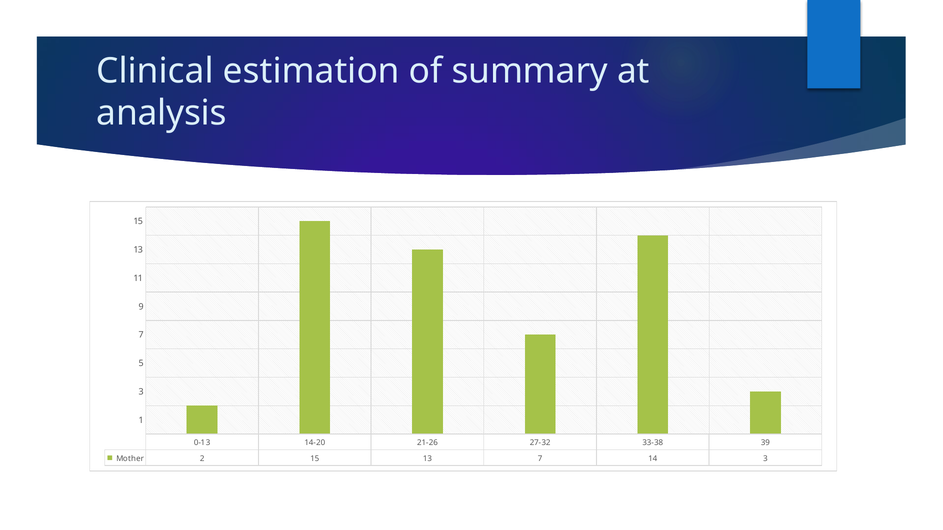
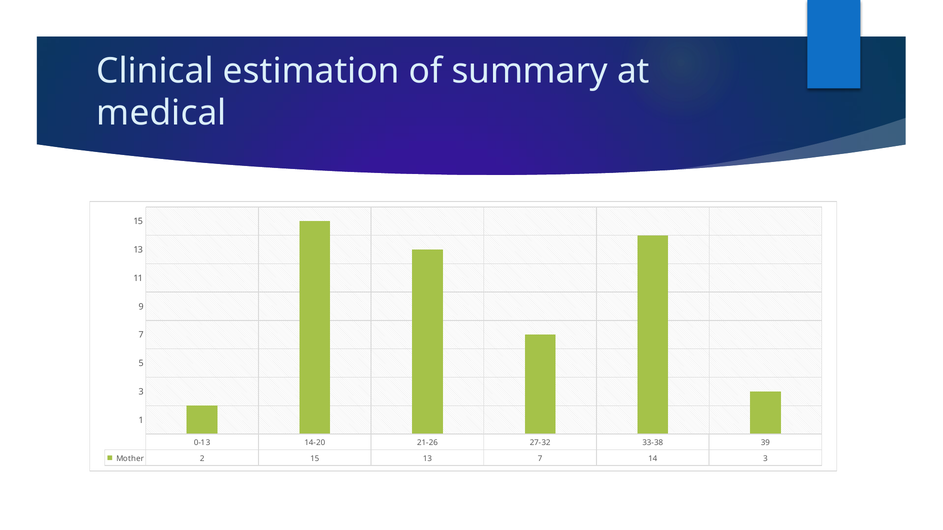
analysis: analysis -> medical
